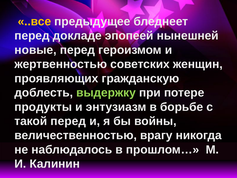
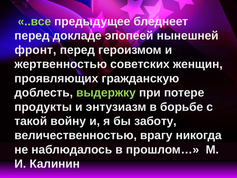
..все colour: yellow -> light green
новые: новые -> фронт
такой перед: перед -> войну
войны: войны -> заботу
